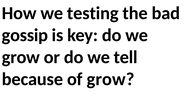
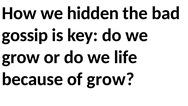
testing: testing -> hidden
tell: tell -> life
